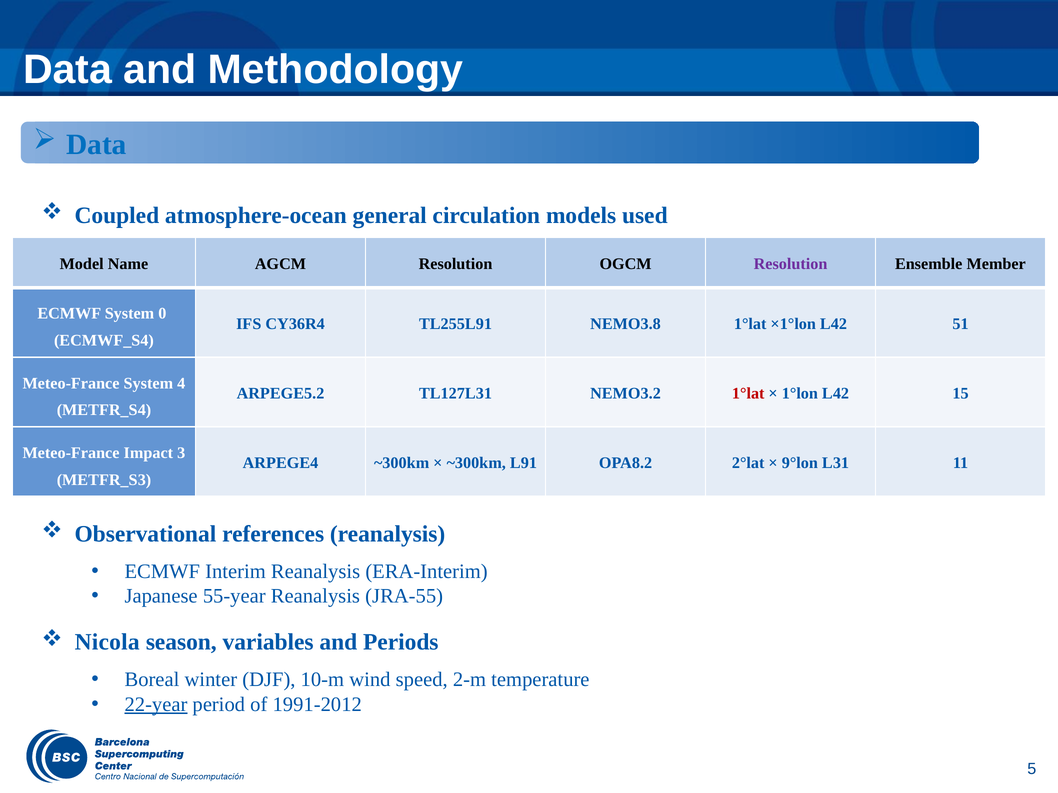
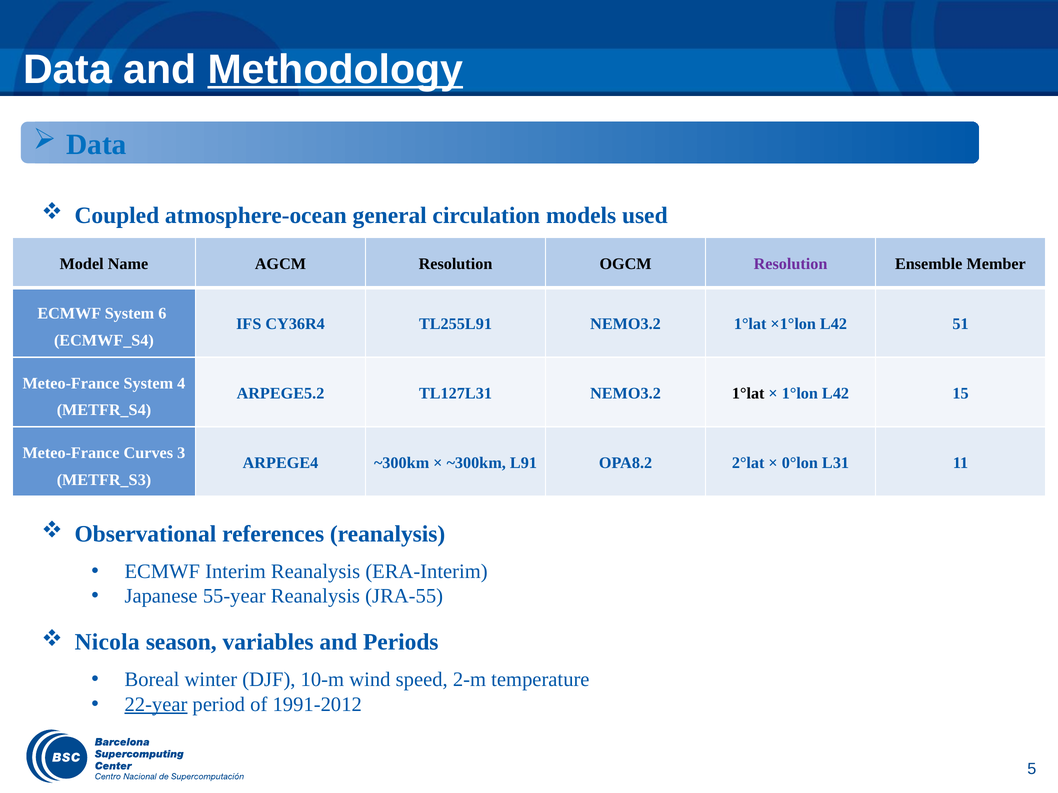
Methodology underline: none -> present
0: 0 -> 6
TL255L91 NEMO3.8: NEMO3.8 -> NEMO3.2
1°lat at (748, 394) colour: red -> black
Impact: Impact -> Curves
9°lon: 9°lon -> 0°lon
